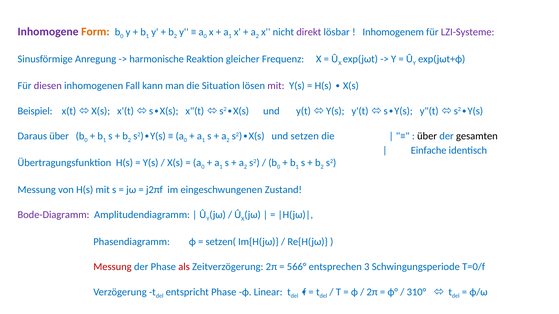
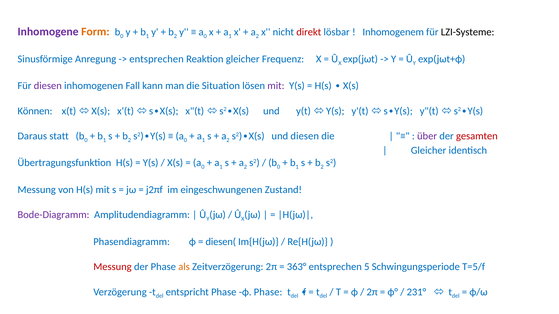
direkt colour: purple -> red
LZI-Systeme colour: purple -> black
harmonische at (157, 59): harmonische -> entsprechen
Beispiel: Beispiel -> Können
und setzen: setzen -> diesen
über at (427, 136) colour: black -> purple
gesamten colour: black -> red
Daraus über: über -> statt
Einfache at (429, 151): Einfache -> Gleicher
setzen(: setzen( -> diesen(
als colour: red -> orange
566°: 566° -> 363°
3: 3 -> 5
T=0/f: T=0/f -> T=5/f
310°: 310° -> 231°
ϕ Linear: Linear -> Phase
